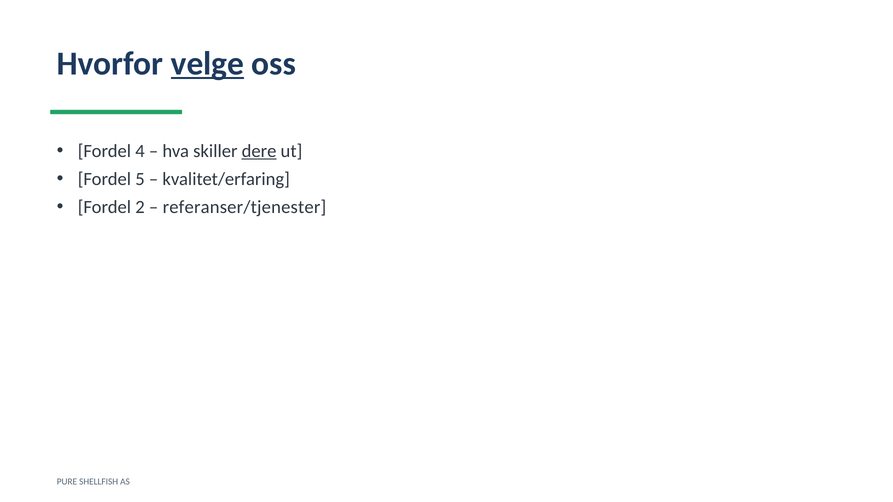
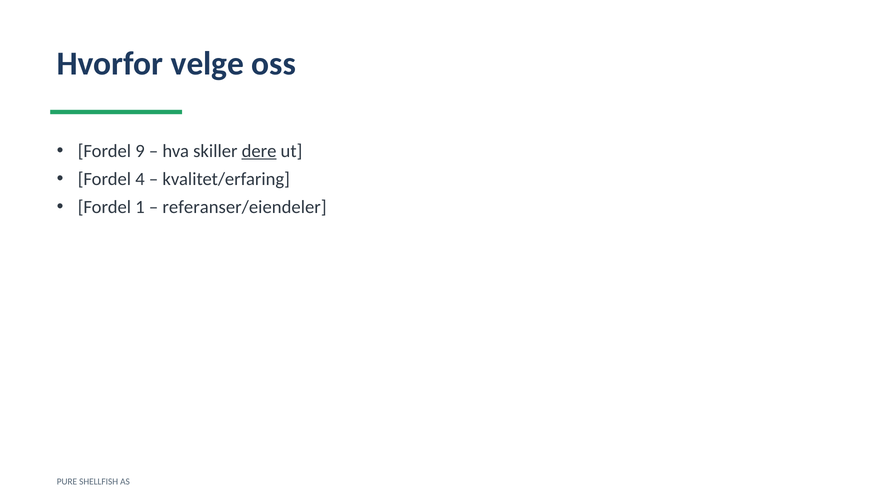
velge underline: present -> none
4: 4 -> 9
5: 5 -> 4
2: 2 -> 1
referanser/tjenester: referanser/tjenester -> referanser/eiendeler
